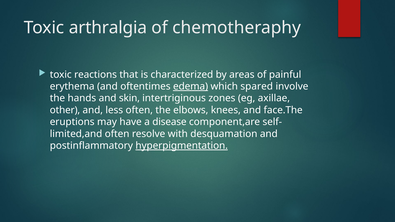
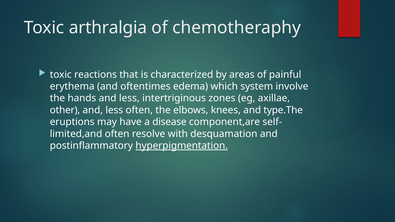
edema underline: present -> none
spared: spared -> system
hands and skin: skin -> less
face.The: face.The -> type.The
